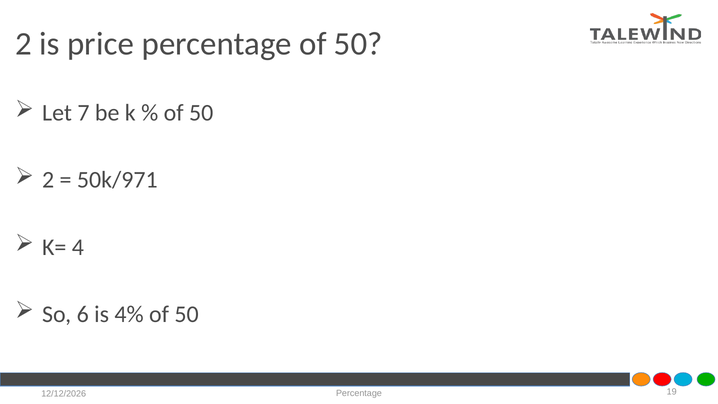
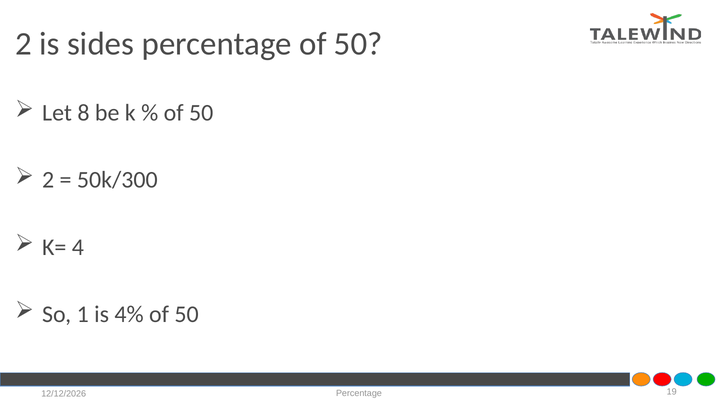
price: price -> sides
7: 7 -> 8
50k/971: 50k/971 -> 50k/300
6: 6 -> 1
